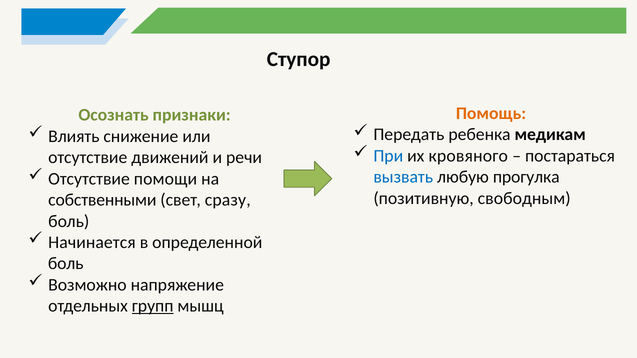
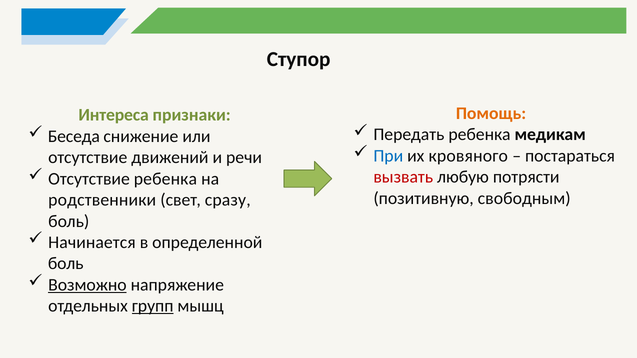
Осознать: Осознать -> Интереса
Влиять: Влиять -> Беседа
Отсутствие помощи: помощи -> ребенка
вызвать colour: blue -> red
прогулка: прогулка -> потрясти
собственными: собственными -> родственники
Возможно underline: none -> present
